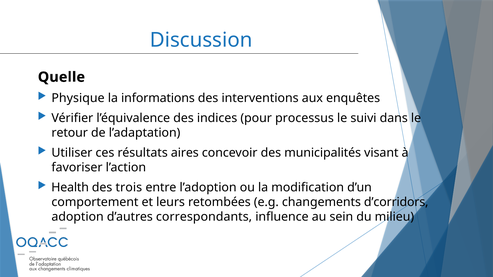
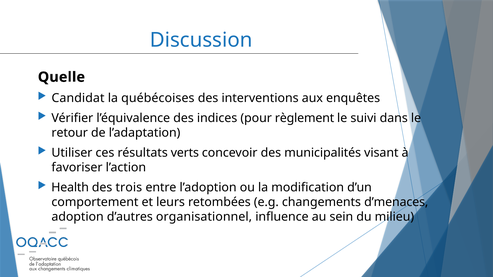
Physique: Physique -> Candidat
informations: informations -> québécoises
processus: processus -> règlement
aires: aires -> verts
d’corridors: d’corridors -> d’menaces
correspondants: correspondants -> organisationnel
